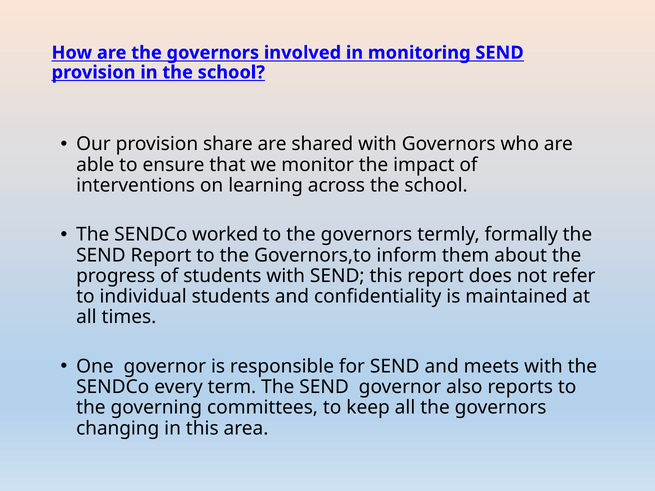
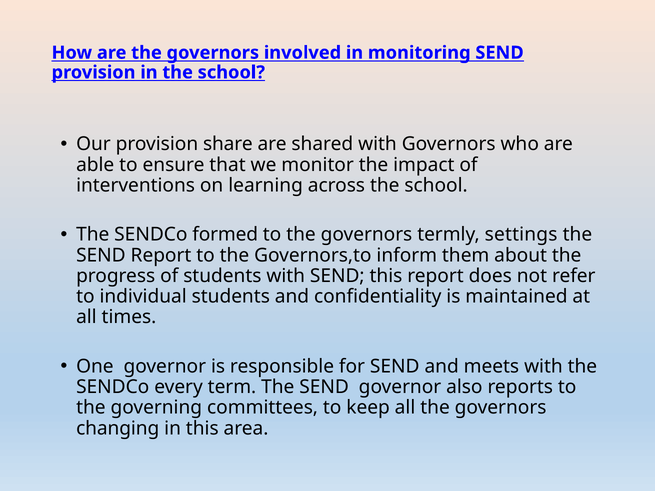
worked: worked -> formed
formally: formally -> settings
